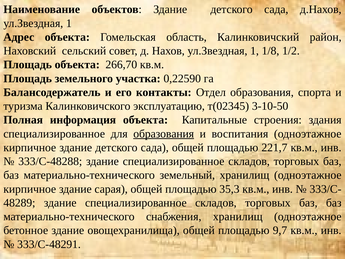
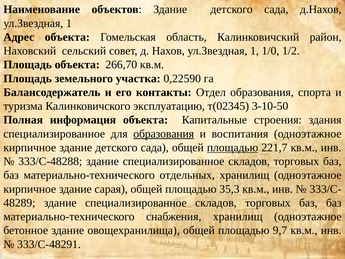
1/8: 1/8 -> 1/0
площадью at (233, 147) underline: none -> present
земельный: земельный -> отдельных
